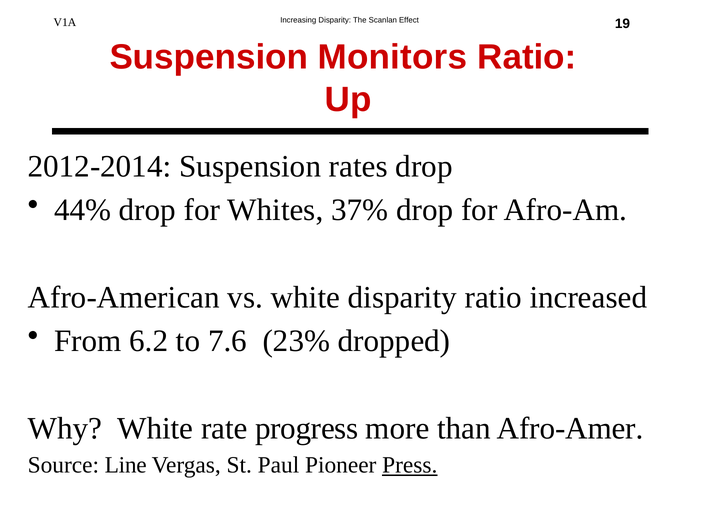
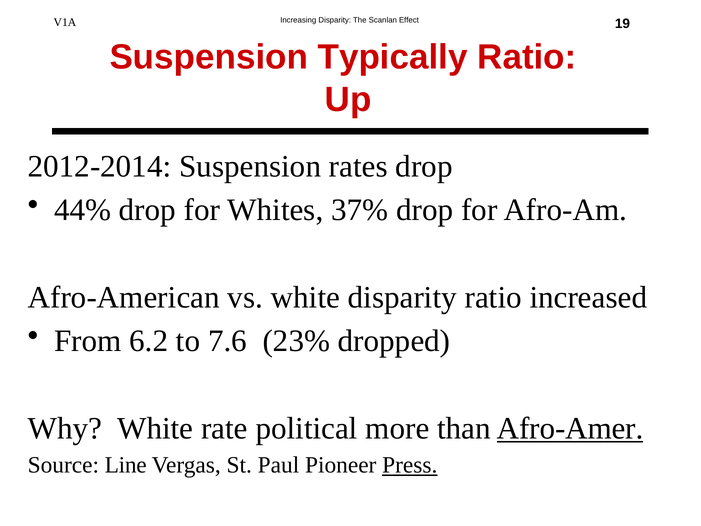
Monitors: Monitors -> Typically
progress: progress -> political
Afro-Amer underline: none -> present
